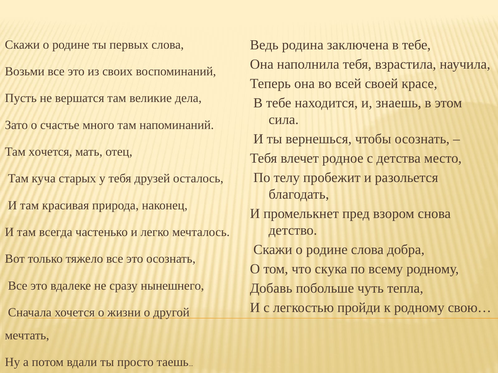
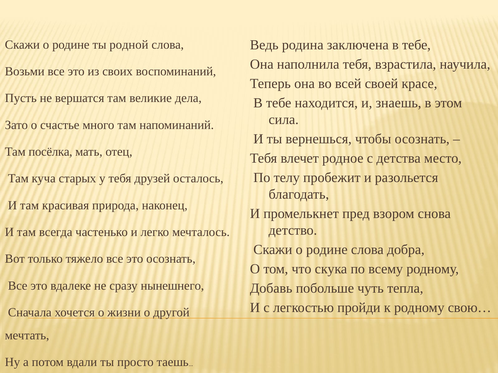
первых: первых -> родной
Там хочется: хочется -> посёлка
